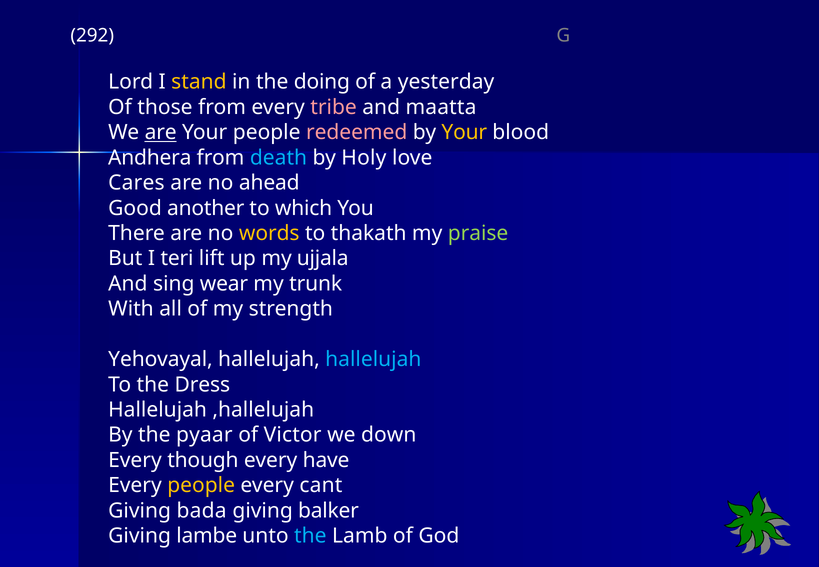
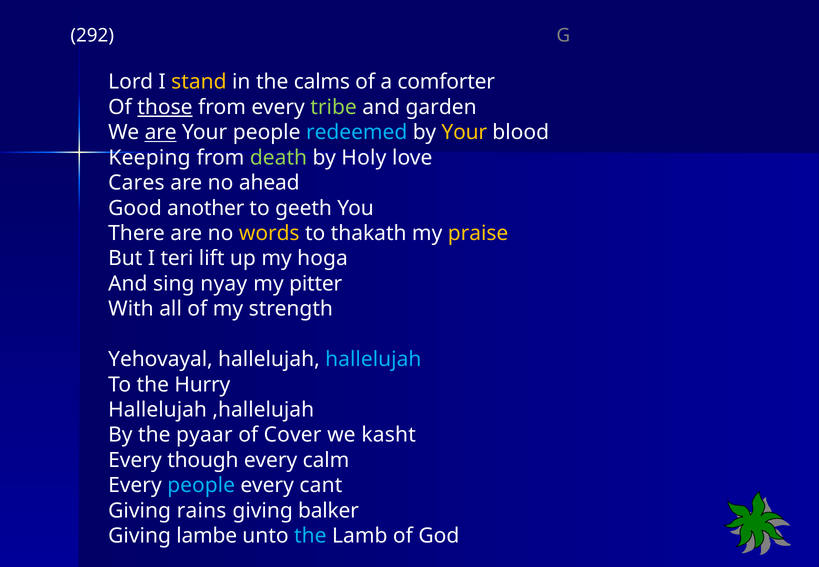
doing: doing -> calms
yesterday: yesterday -> comforter
those underline: none -> present
tribe colour: pink -> light green
maatta: maatta -> garden
redeemed colour: pink -> light blue
Andhera: Andhera -> Keeping
death colour: light blue -> light green
which: which -> geeth
praise colour: light green -> yellow
ujjala: ujjala -> hoga
wear: wear -> nyay
trunk: trunk -> pitter
Dress: Dress -> Hurry
Victor: Victor -> Cover
down: down -> kasht
have: have -> calm
people at (201, 485) colour: yellow -> light blue
bada: bada -> rains
